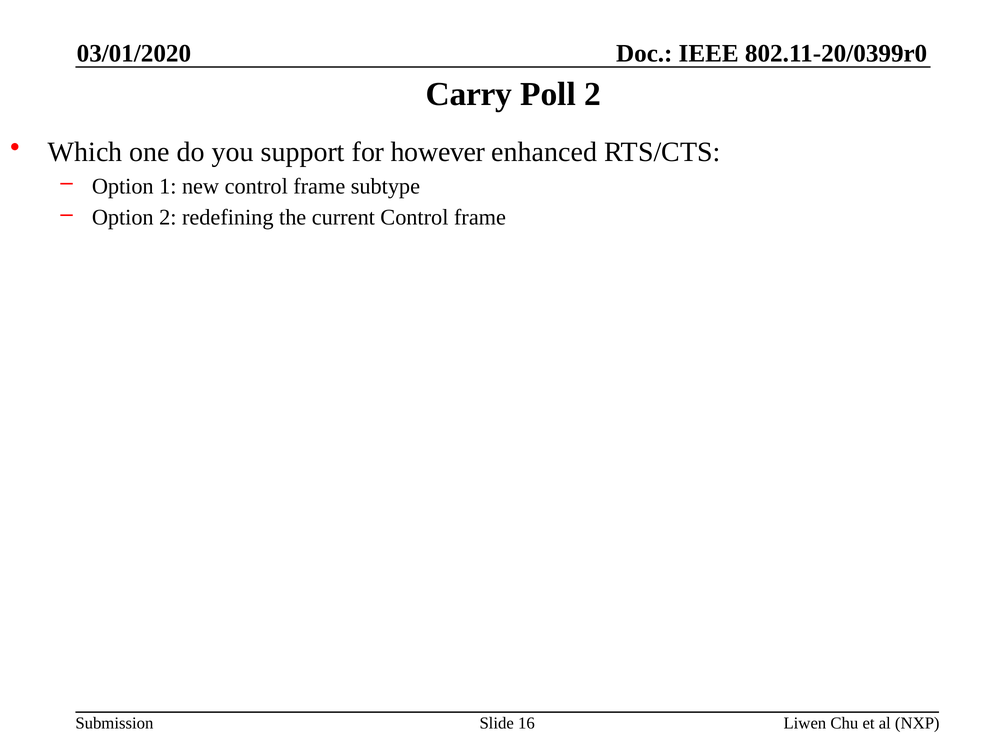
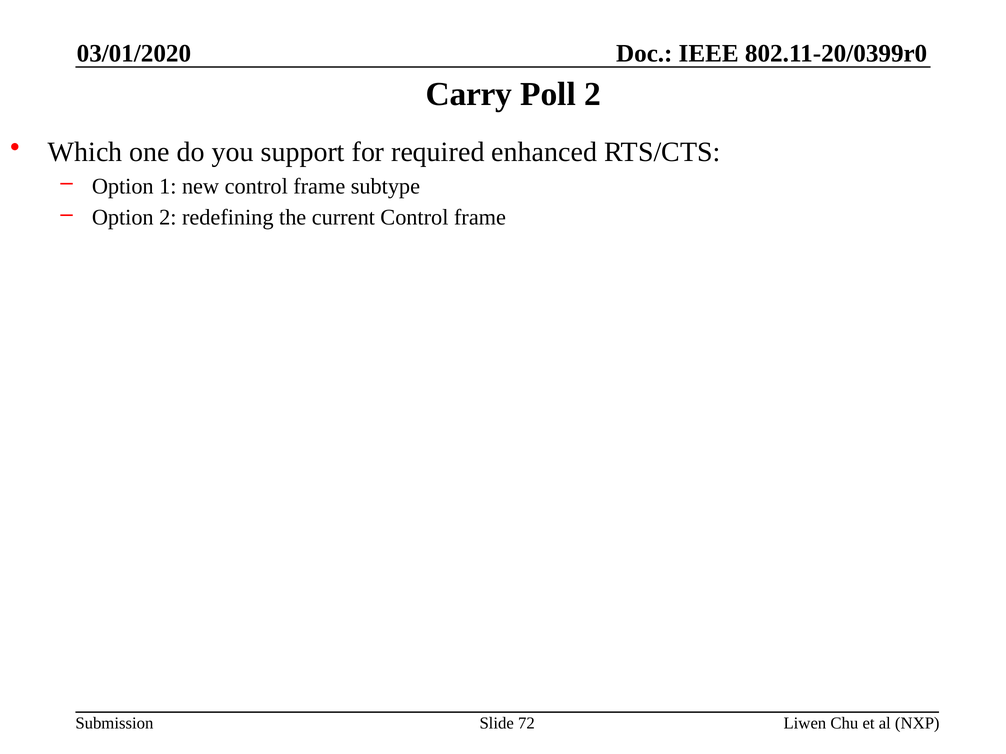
however: however -> required
16: 16 -> 72
